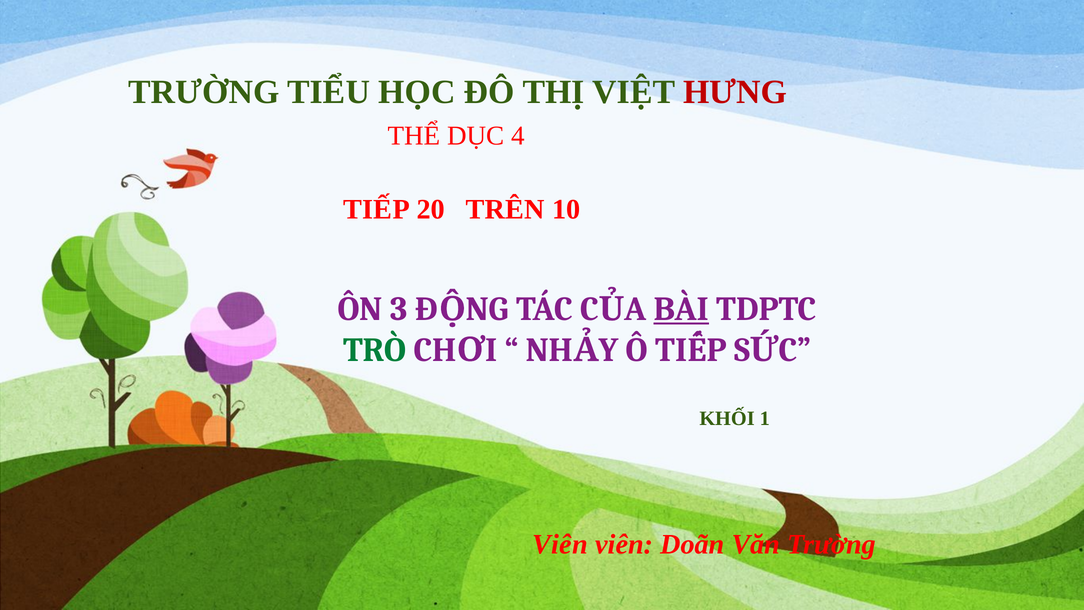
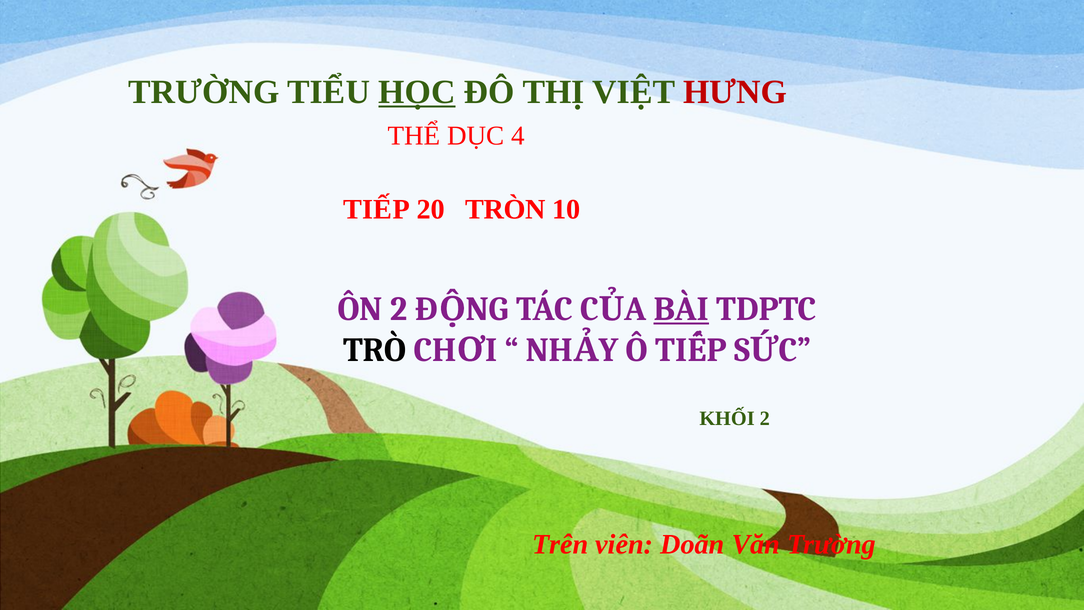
HỌC underline: none -> present
TRÊN: TRÊN -> TRÒN
ÔN 3: 3 -> 2
TRÒ colour: green -> black
KHỐI 1: 1 -> 2
Viên at (560, 544): Viên -> Trên
